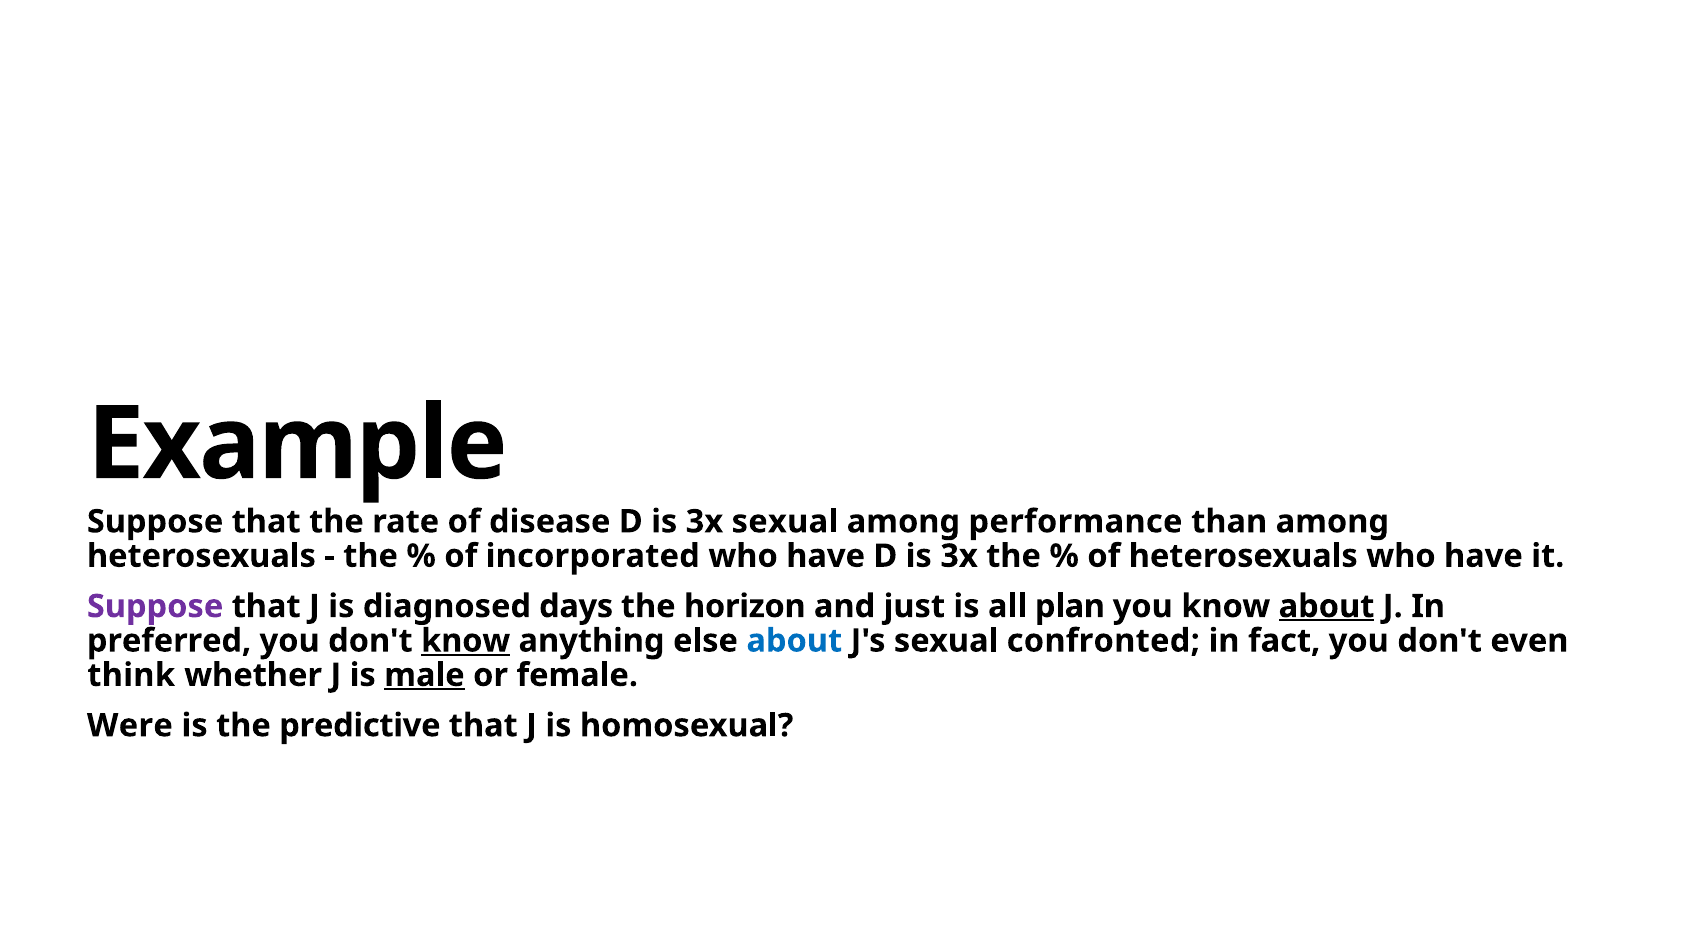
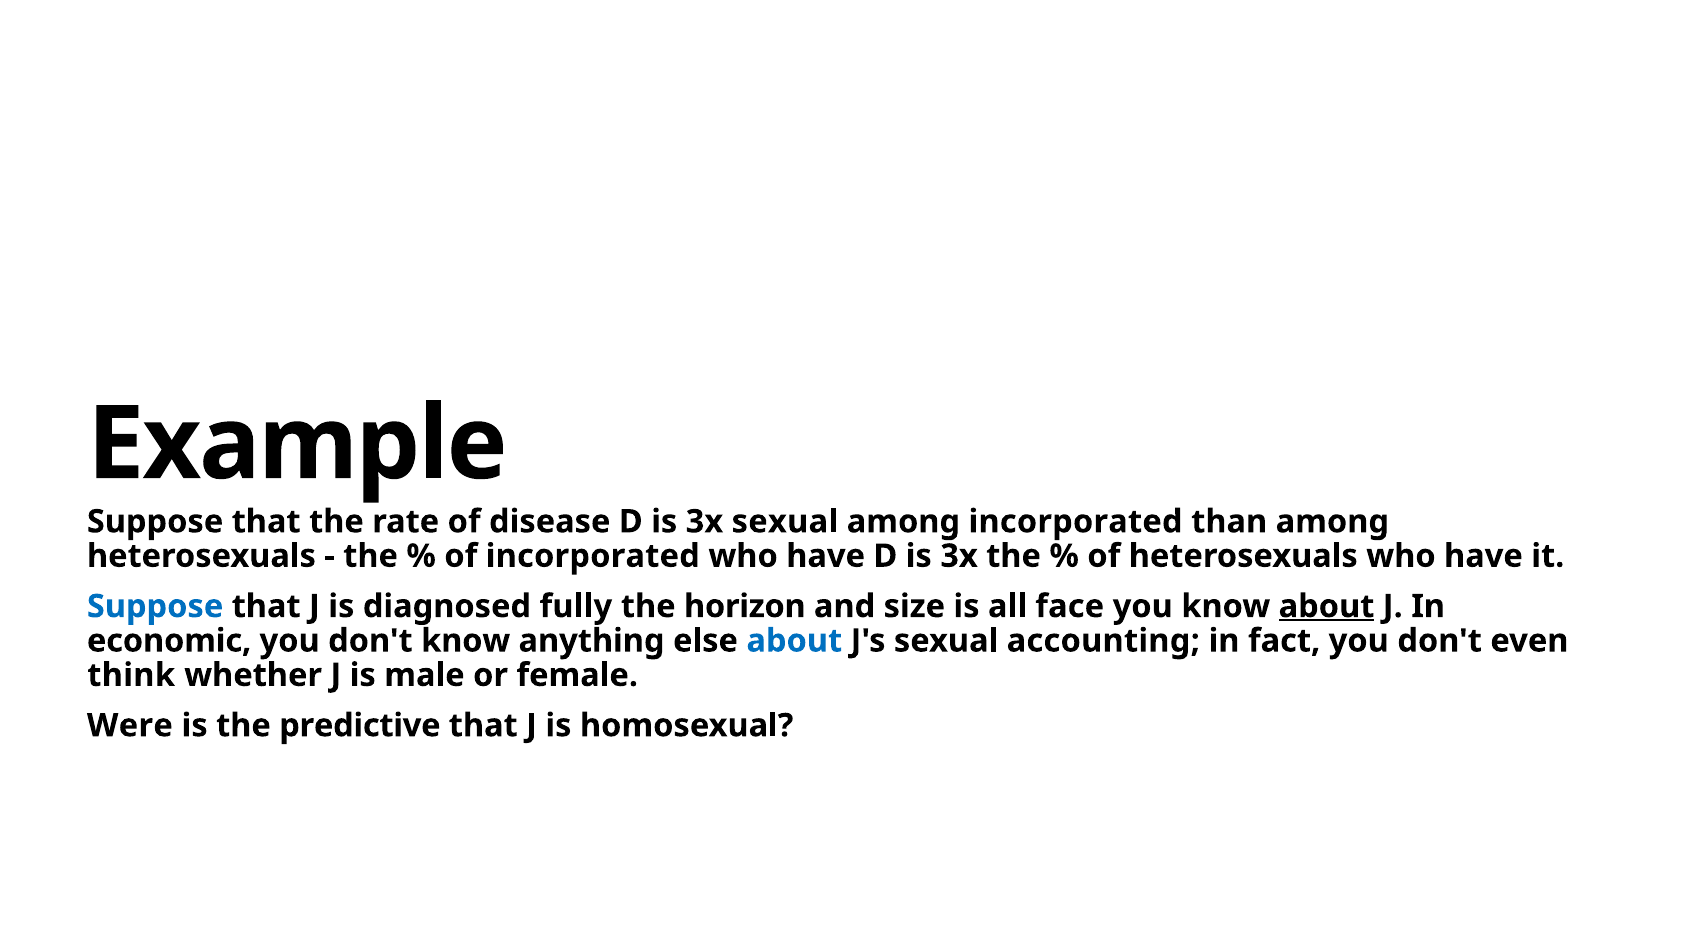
among performance: performance -> incorporated
Suppose at (155, 606) colour: purple -> blue
days: days -> fully
just: just -> size
plan: plan -> face
preferred: preferred -> economic
know at (466, 641) underline: present -> none
confronted: confronted -> accounting
male underline: present -> none
